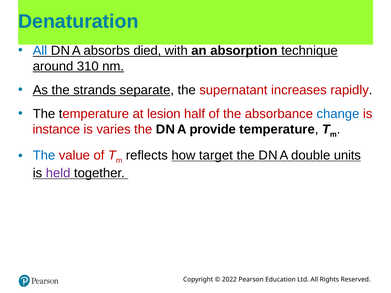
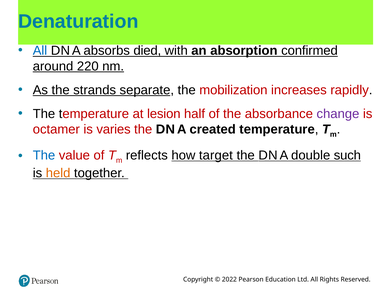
technique: technique -> confirmed
310: 310 -> 220
supernatant: supernatant -> mobilization
change colour: blue -> purple
instance: instance -> octamer
provide: provide -> created
units: units -> such
held colour: purple -> orange
